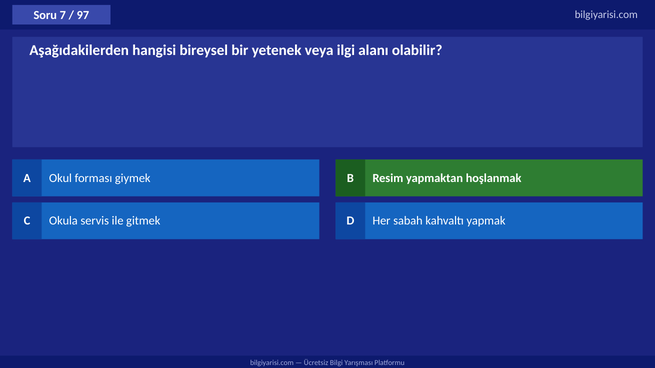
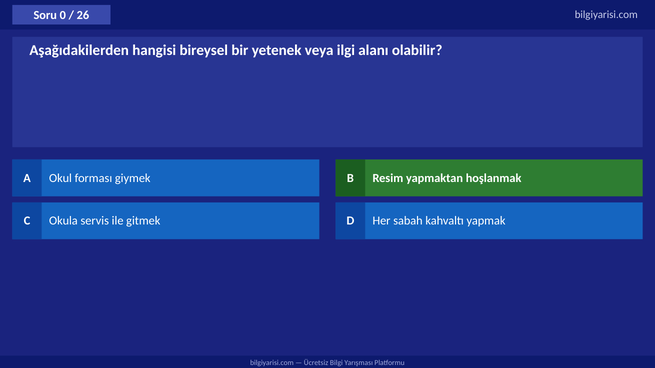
7: 7 -> 0
97: 97 -> 26
